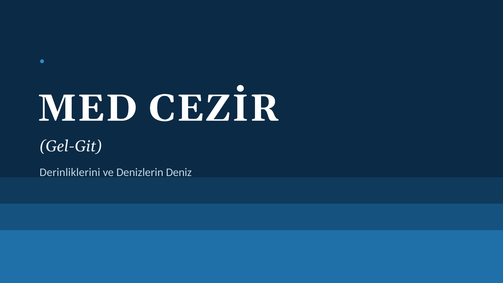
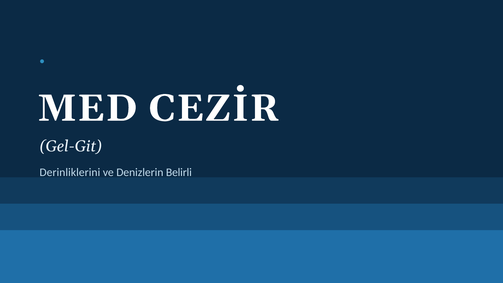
Deniz: Deniz -> Belirli
